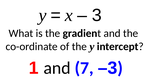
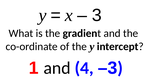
7: 7 -> 4
